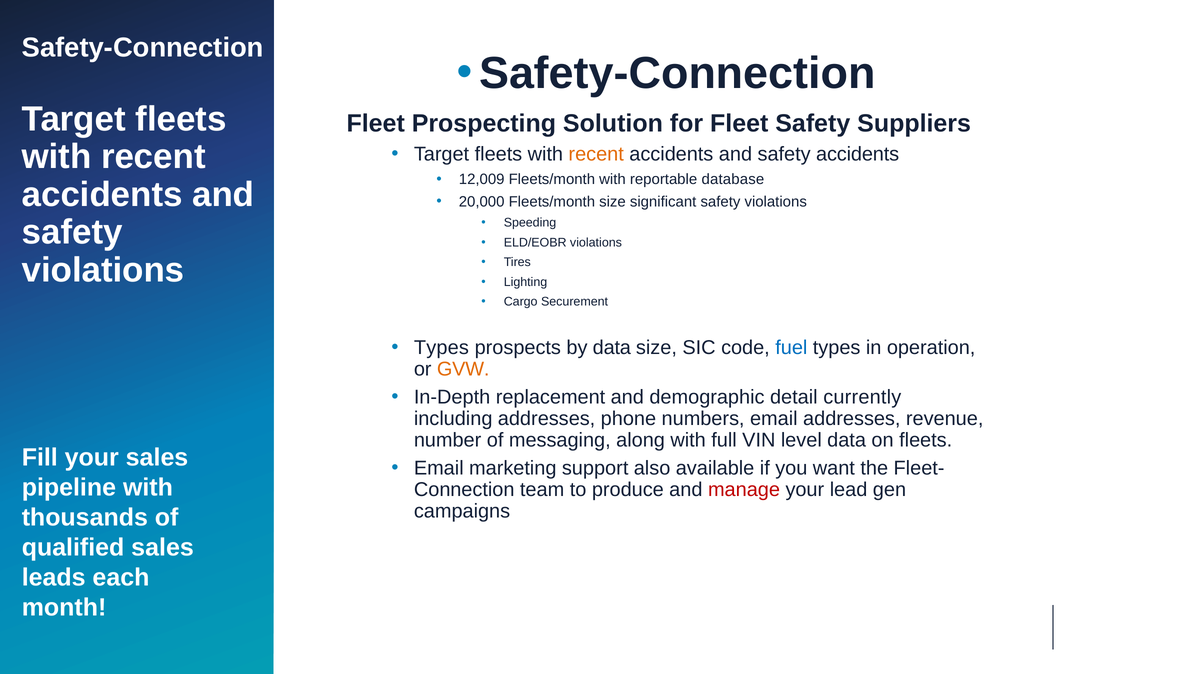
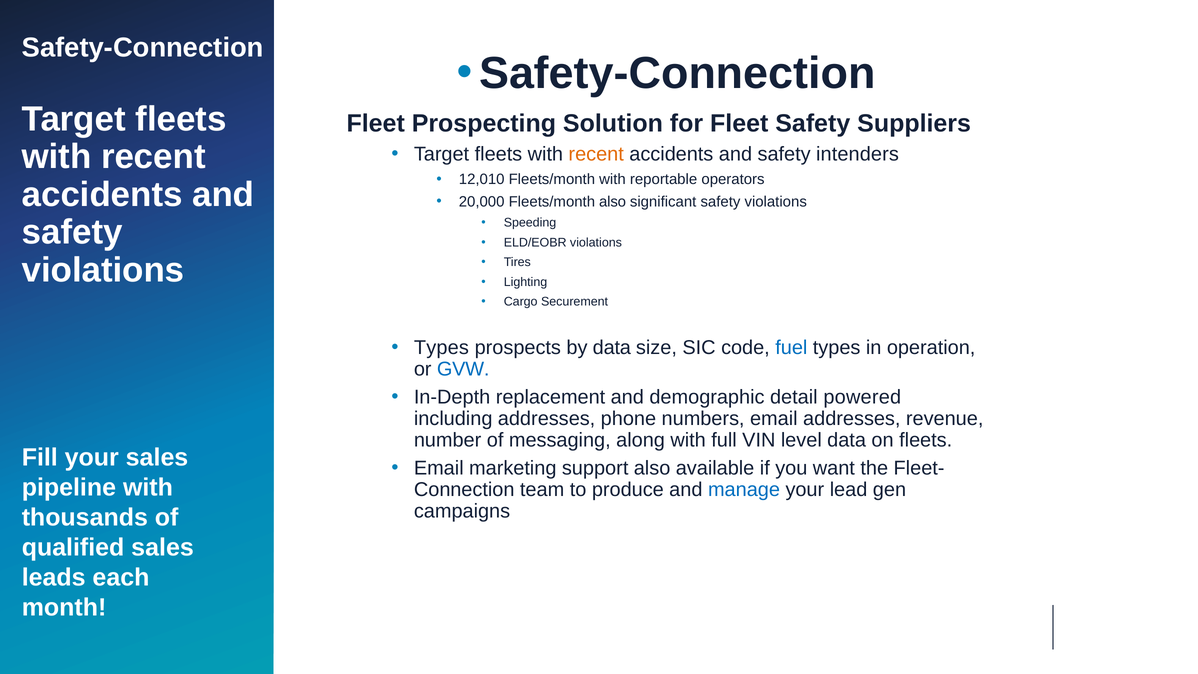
safety accidents: accidents -> intenders
12,009: 12,009 -> 12,010
database: database -> operators
Fleets/month size: size -> also
GVW colour: orange -> blue
currently: currently -> powered
manage colour: red -> blue
